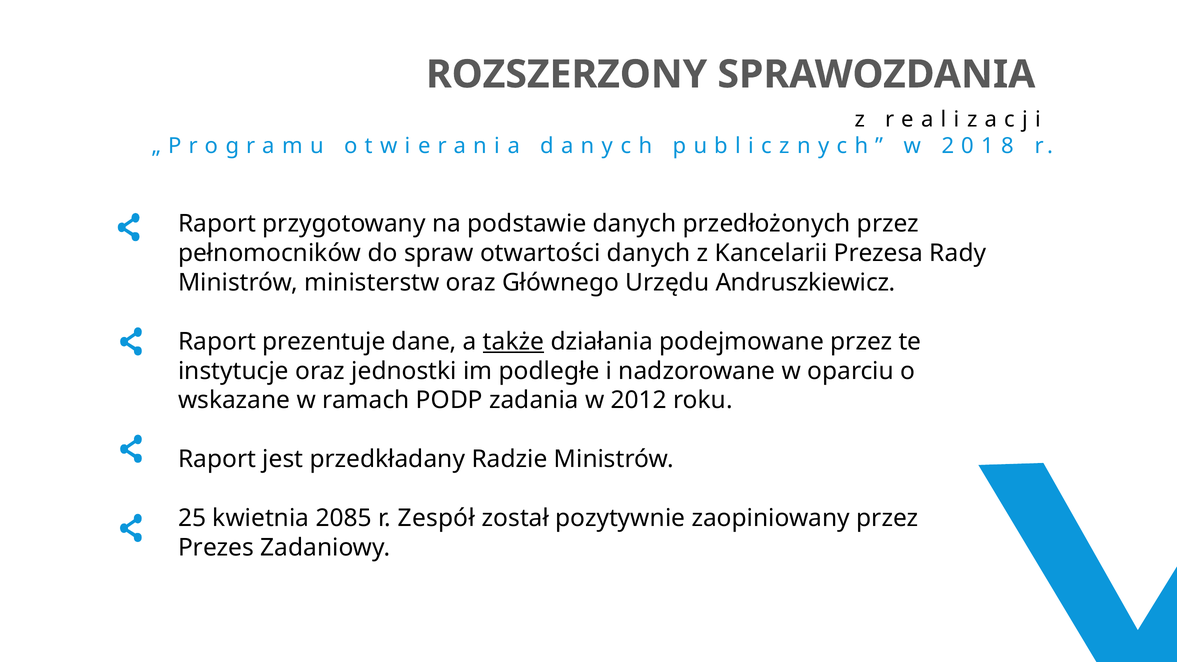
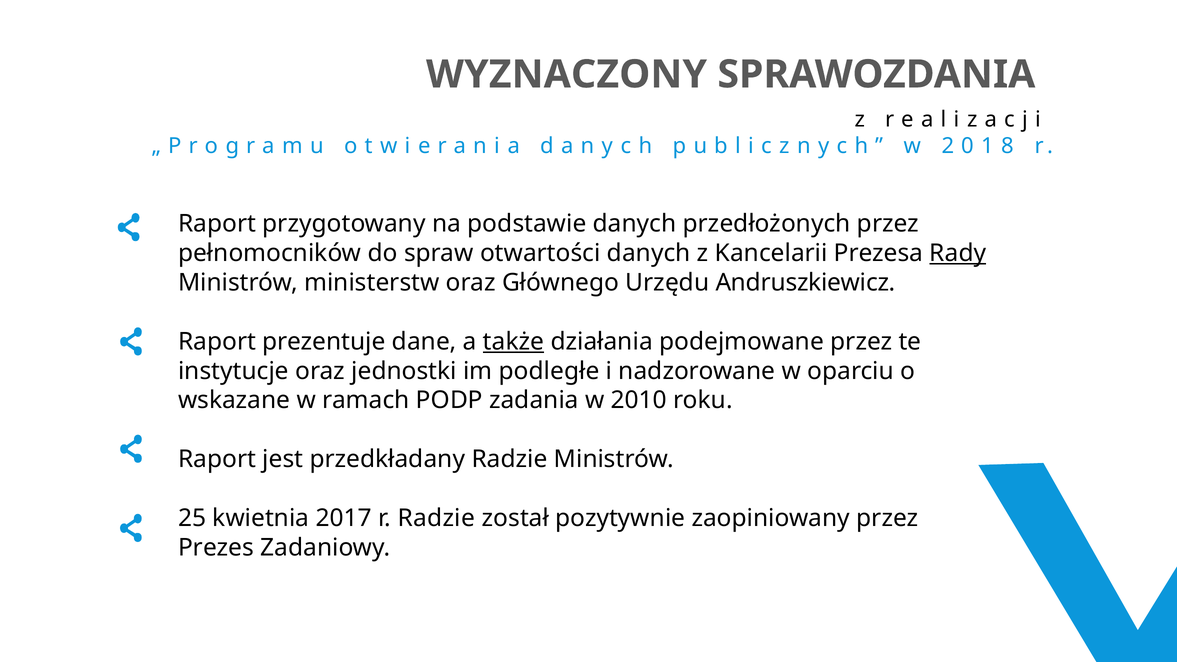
ROZSZERZONY: ROZSZERZONY -> WYZNACZONY
Rady underline: none -> present
2012: 2012 -> 2010
2085: 2085 -> 2017
r Zespół: Zespół -> Radzie
